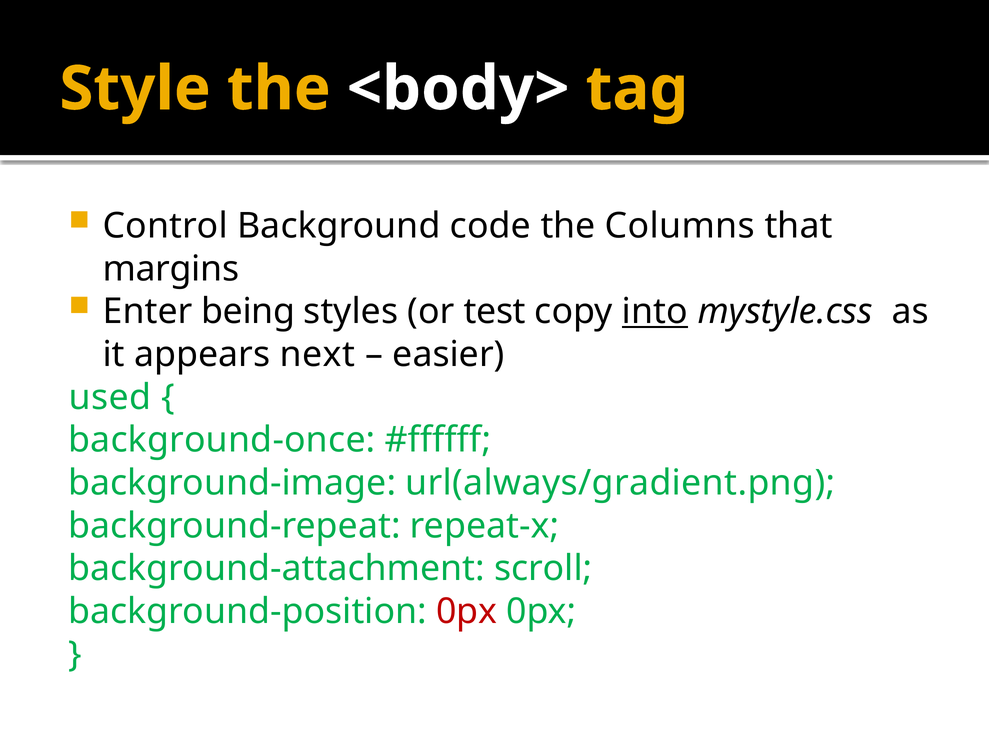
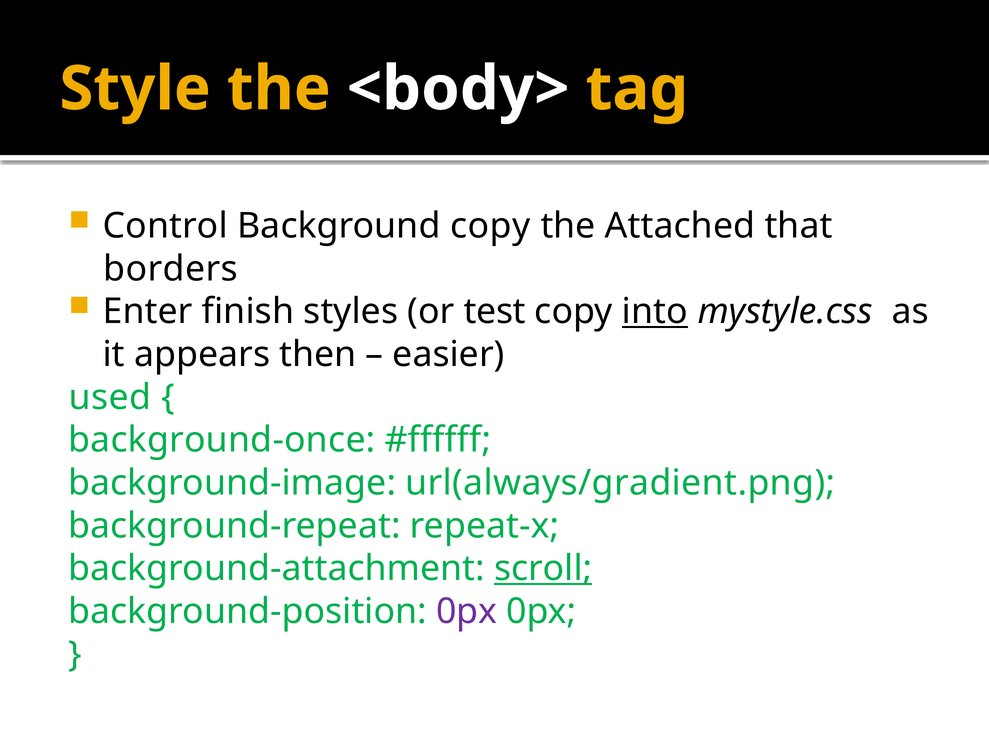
Background code: code -> copy
Columns: Columns -> Attached
margins: margins -> borders
being: being -> finish
next: next -> then
scroll underline: none -> present
0px at (467, 611) colour: red -> purple
